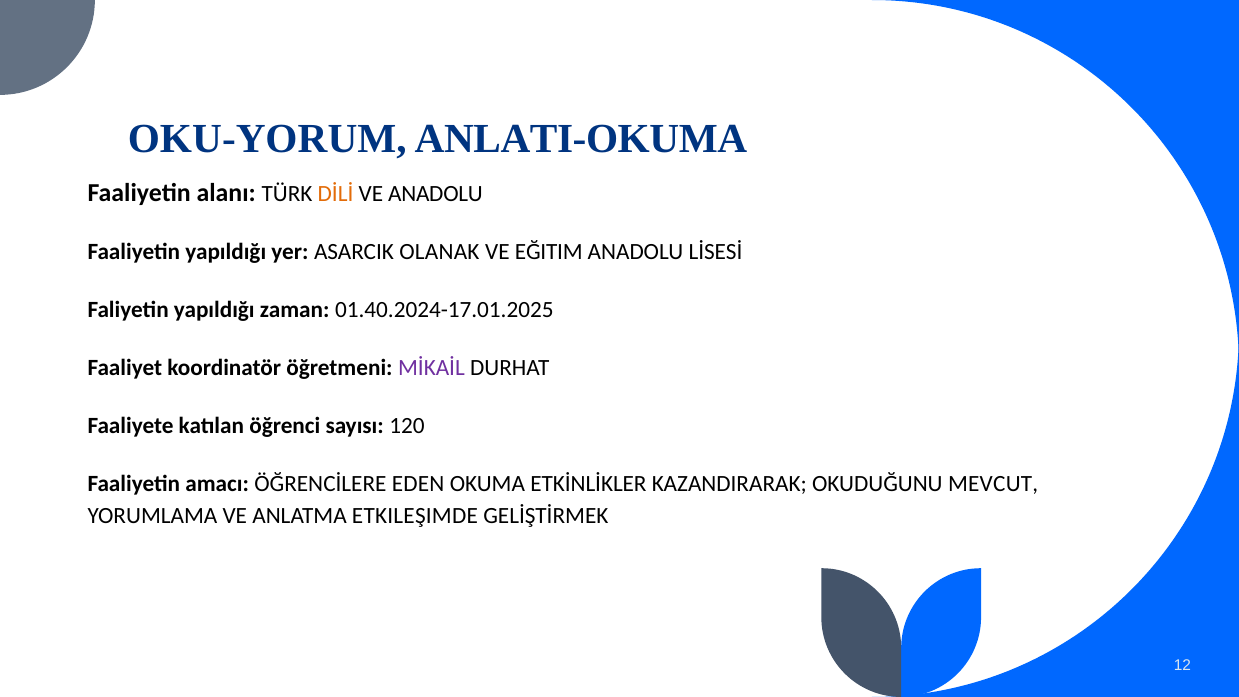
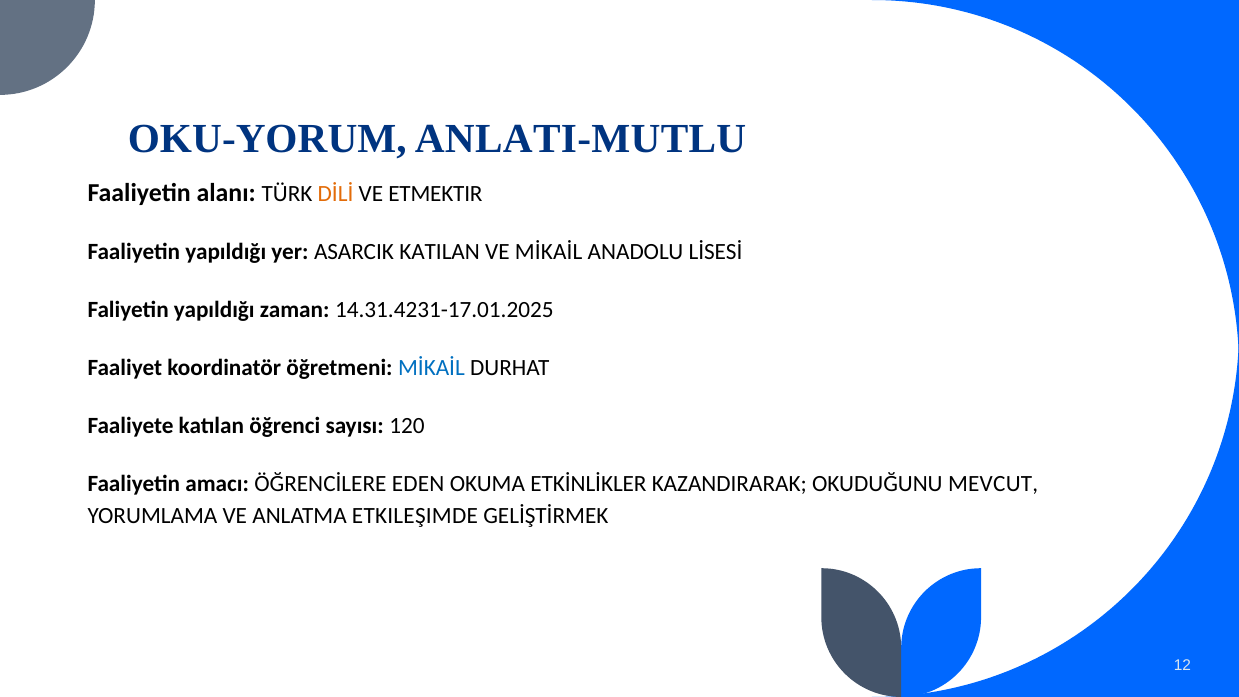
ANLATI-OKUMA: ANLATI-OKUMA -> ANLATI-MUTLU
VE ANADOLU: ANADOLU -> ETMEKTIR
OLANAK: OLANAK -> KATILAN
VE EĞITIM: EĞITIM -> MİKAİL
01.40.2024-17.01.2025: 01.40.2024-17.01.2025 -> 14.31.4231-17.01.2025
MİKAİL at (431, 368) colour: purple -> blue
